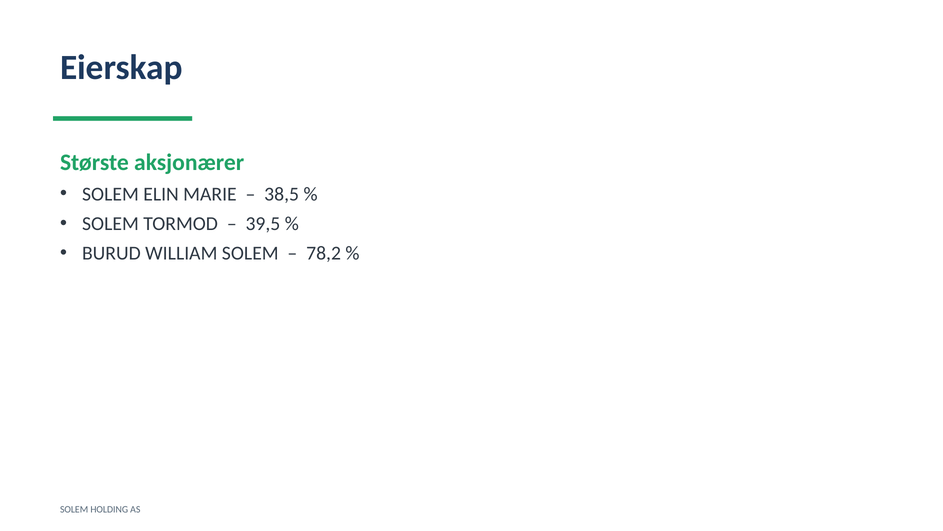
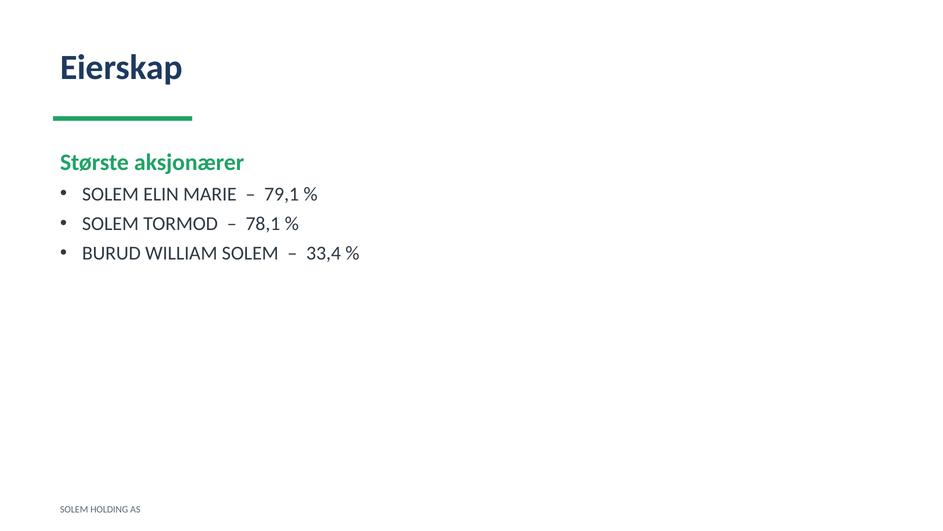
38,5: 38,5 -> 79,1
39,5: 39,5 -> 78,1
78,2: 78,2 -> 33,4
